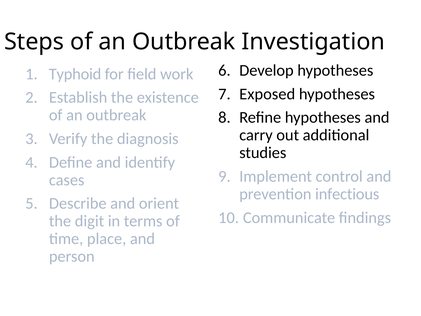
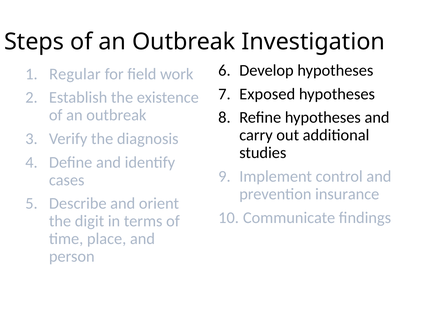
Typhoid: Typhoid -> Regular
infectious: infectious -> insurance
